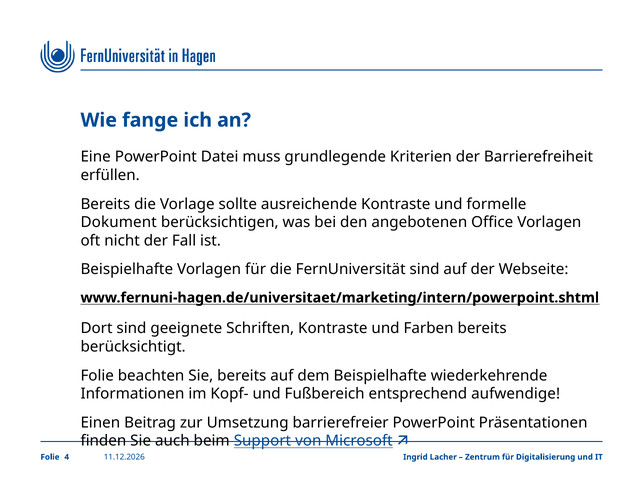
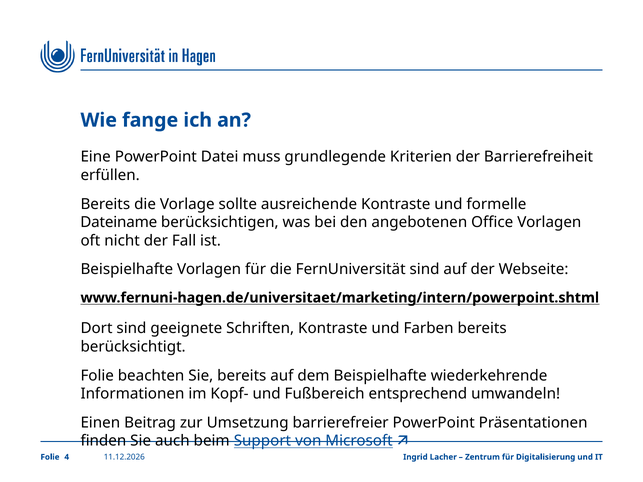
Dokument: Dokument -> Dateiname
aufwendige: aufwendige -> umwandeln
